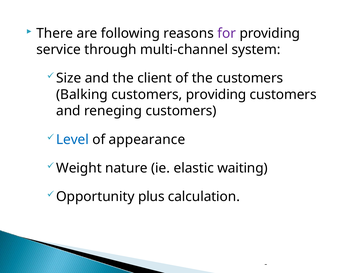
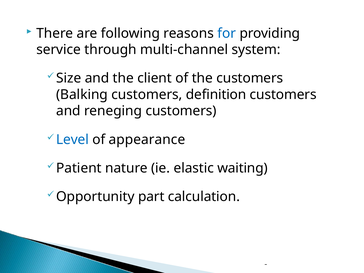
for colour: purple -> blue
customers providing: providing -> definition
Weight: Weight -> Patient
plus: plus -> part
